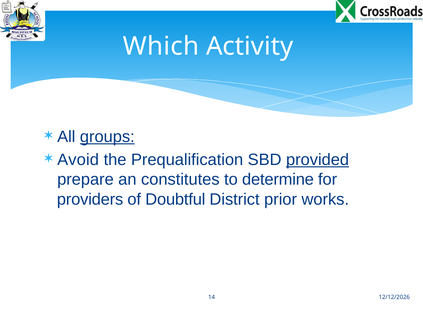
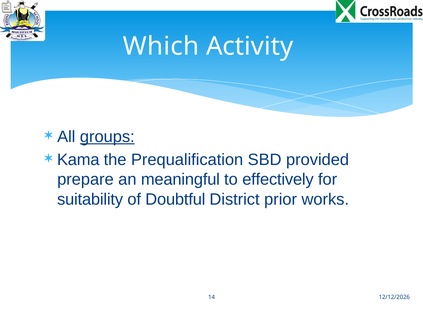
Avoid: Avoid -> Kama
provided underline: present -> none
constitutes: constitutes -> meaningful
determine: determine -> effectively
providers: providers -> suitability
